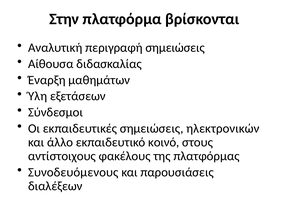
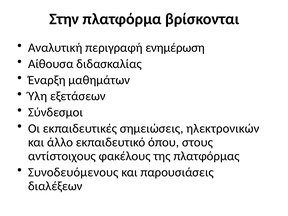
περιγραφή σημειώσεις: σημειώσεις -> ενημέρωση
κοινό: κοινό -> όπου
